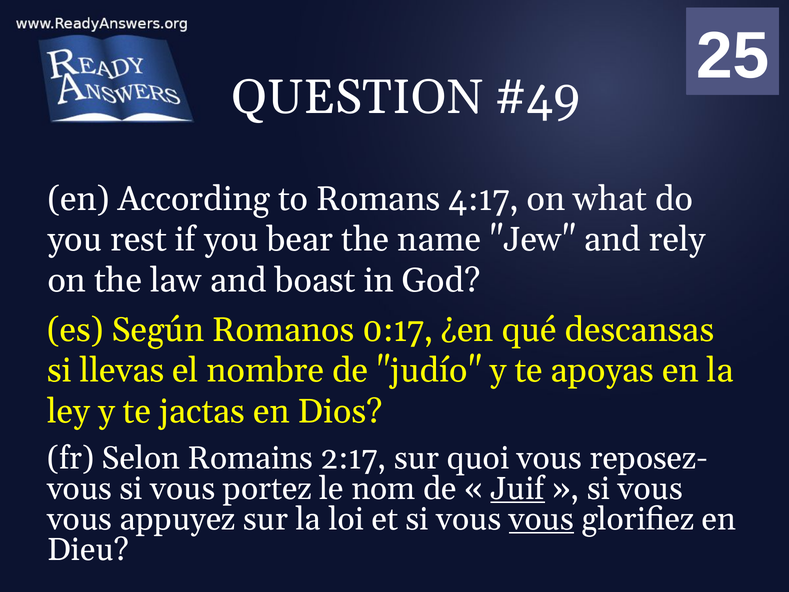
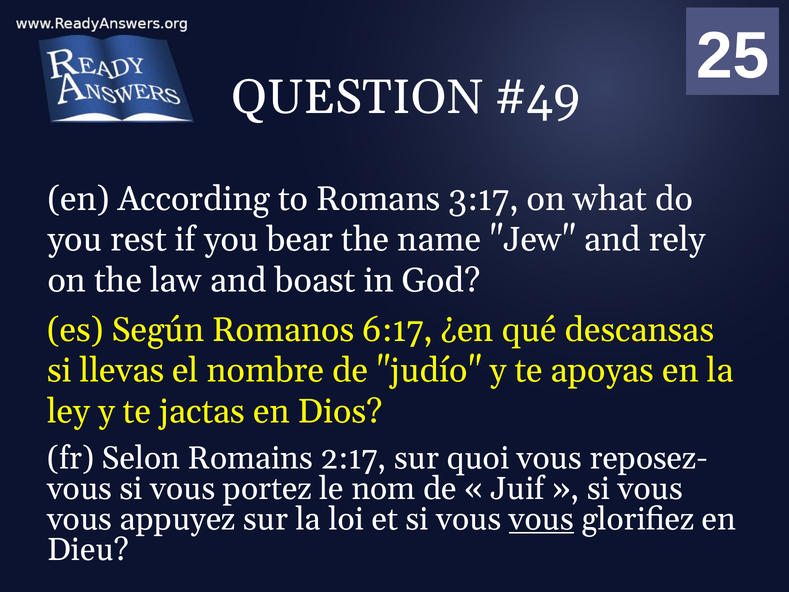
4:17: 4:17 -> 3:17
0:17: 0:17 -> 6:17
Juif underline: present -> none
